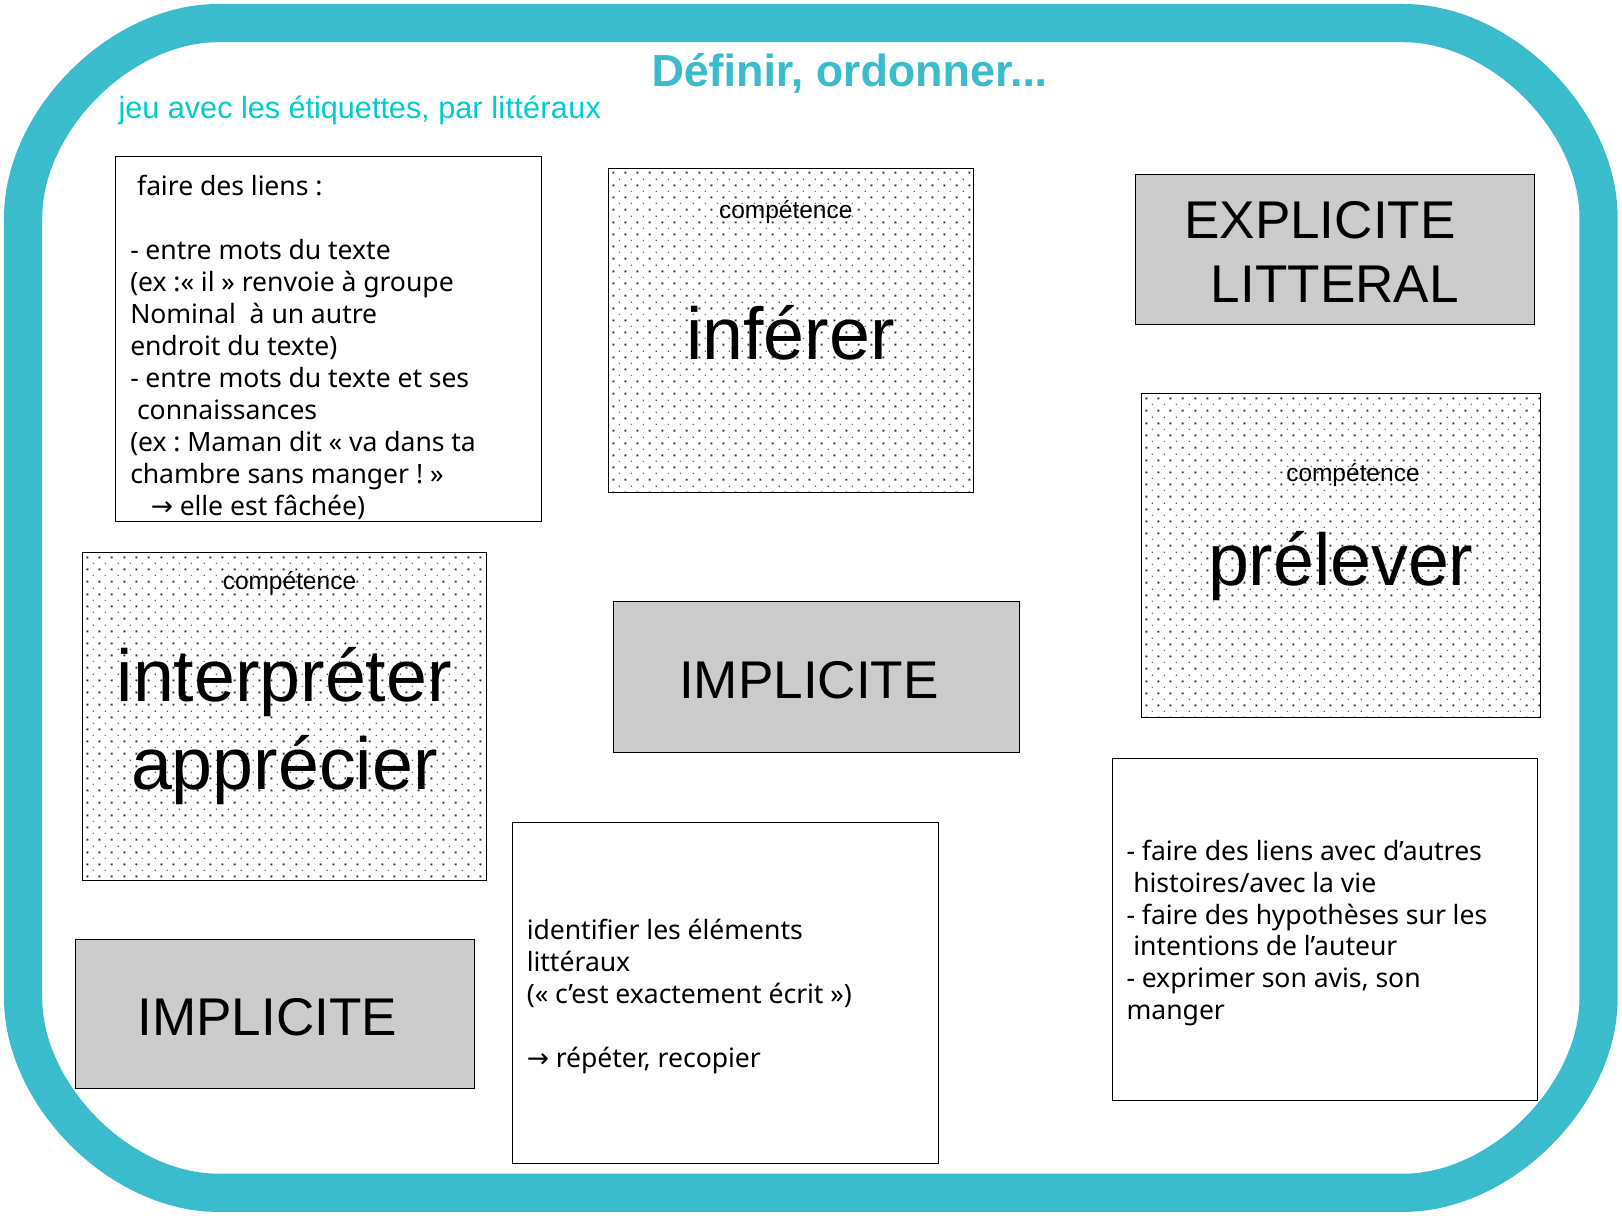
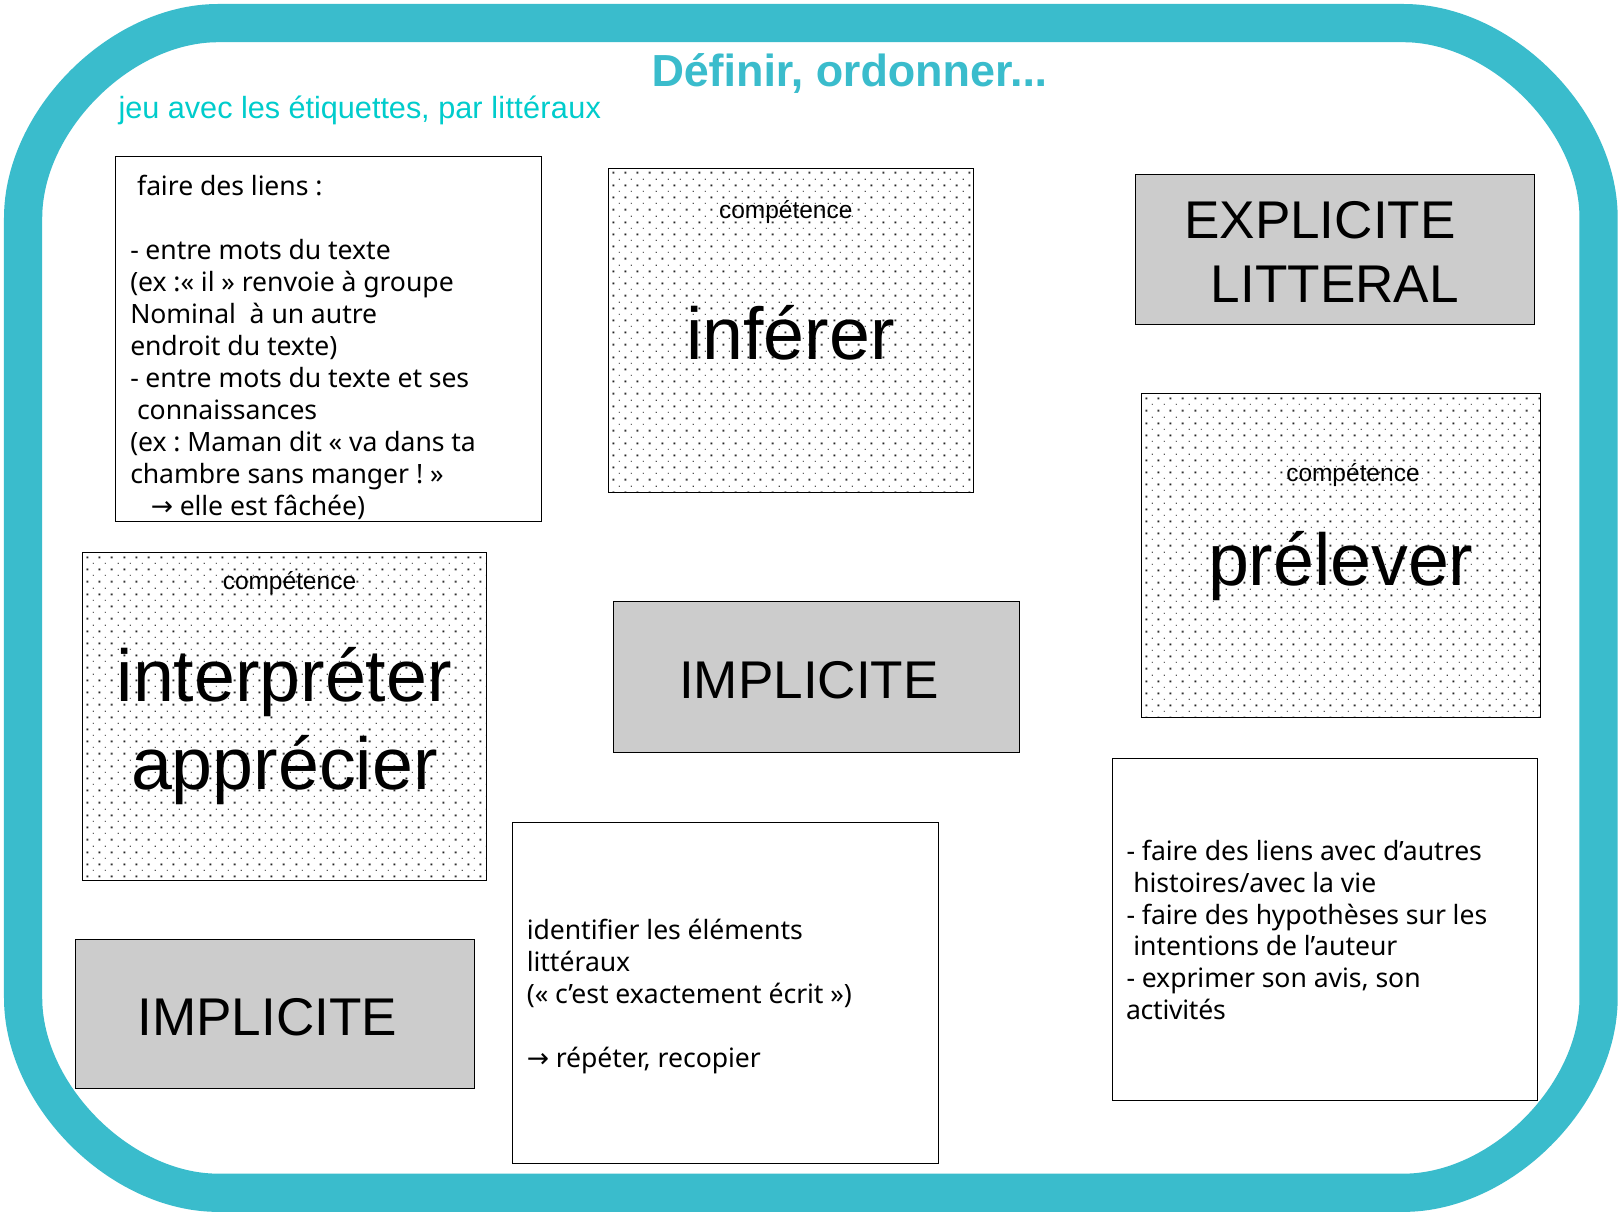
manger at (1176, 1011): manger -> activités
